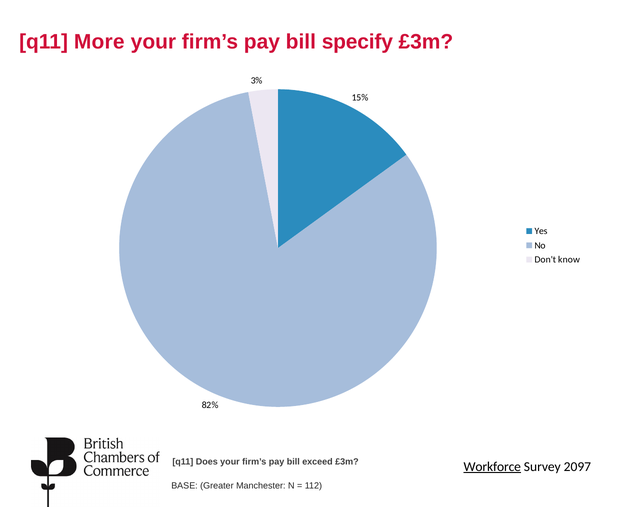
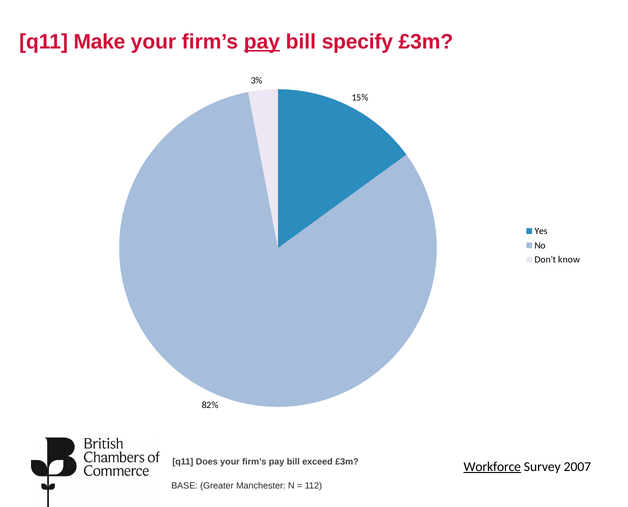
More: More -> Make
pay at (262, 42) underline: none -> present
2097: 2097 -> 2007
